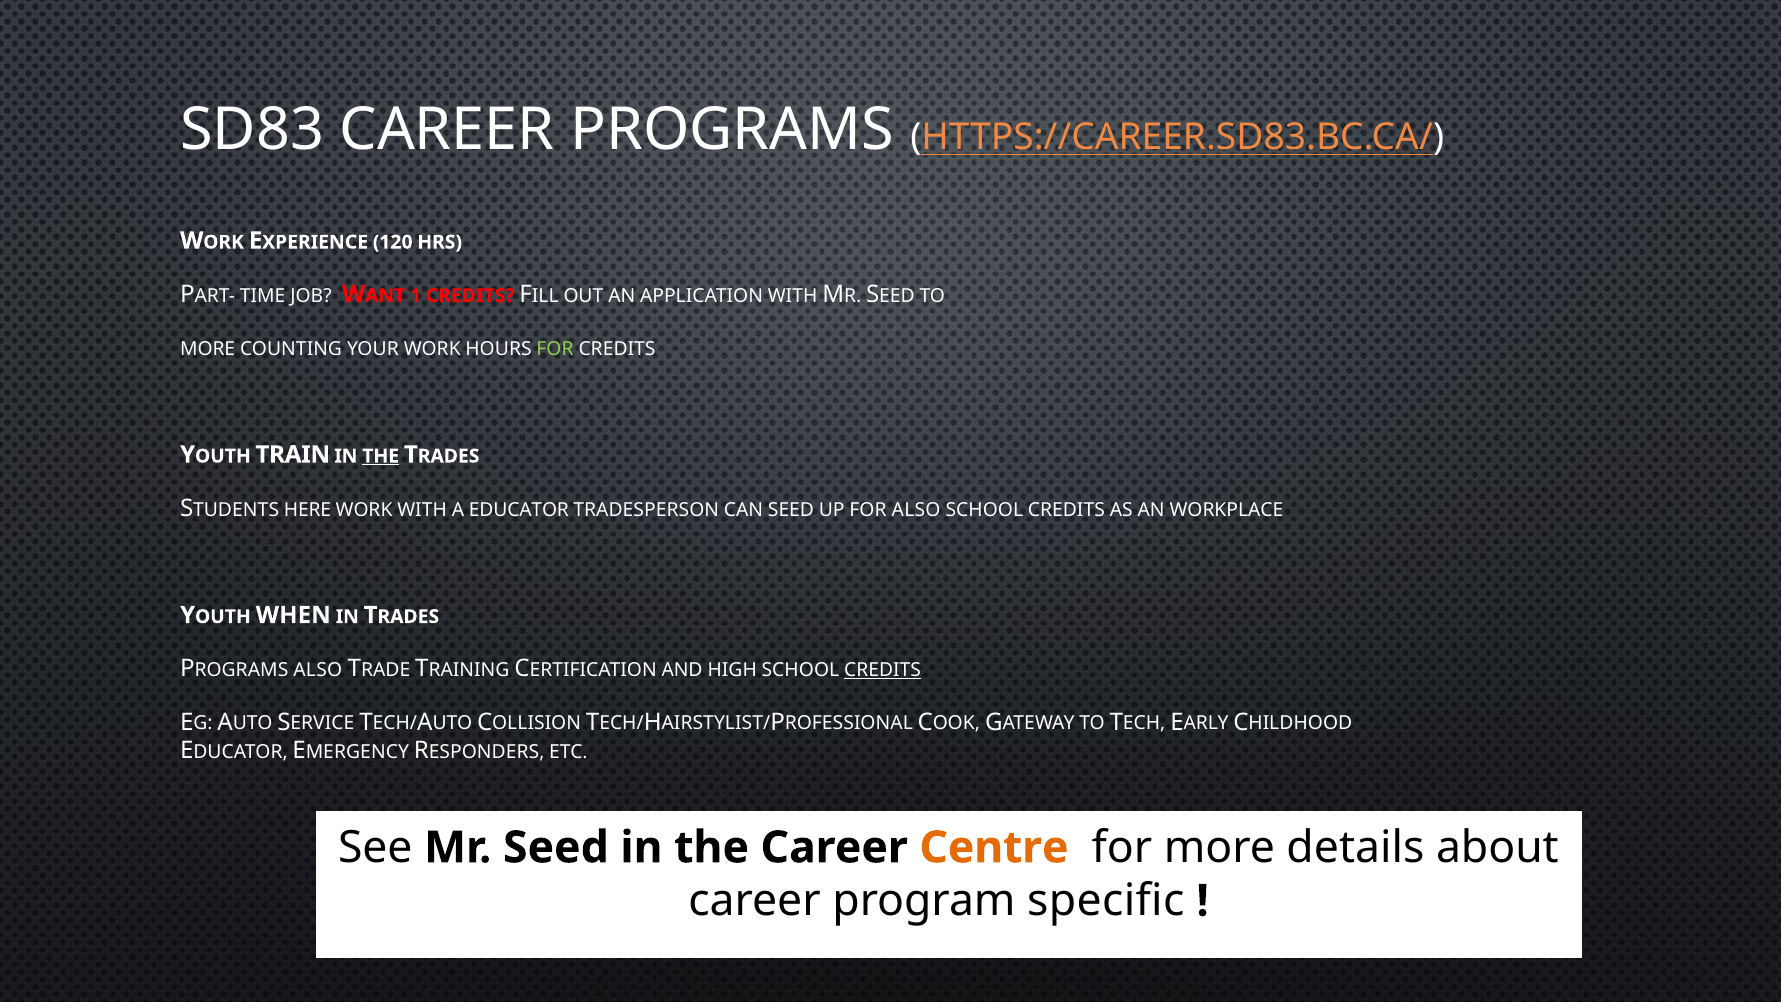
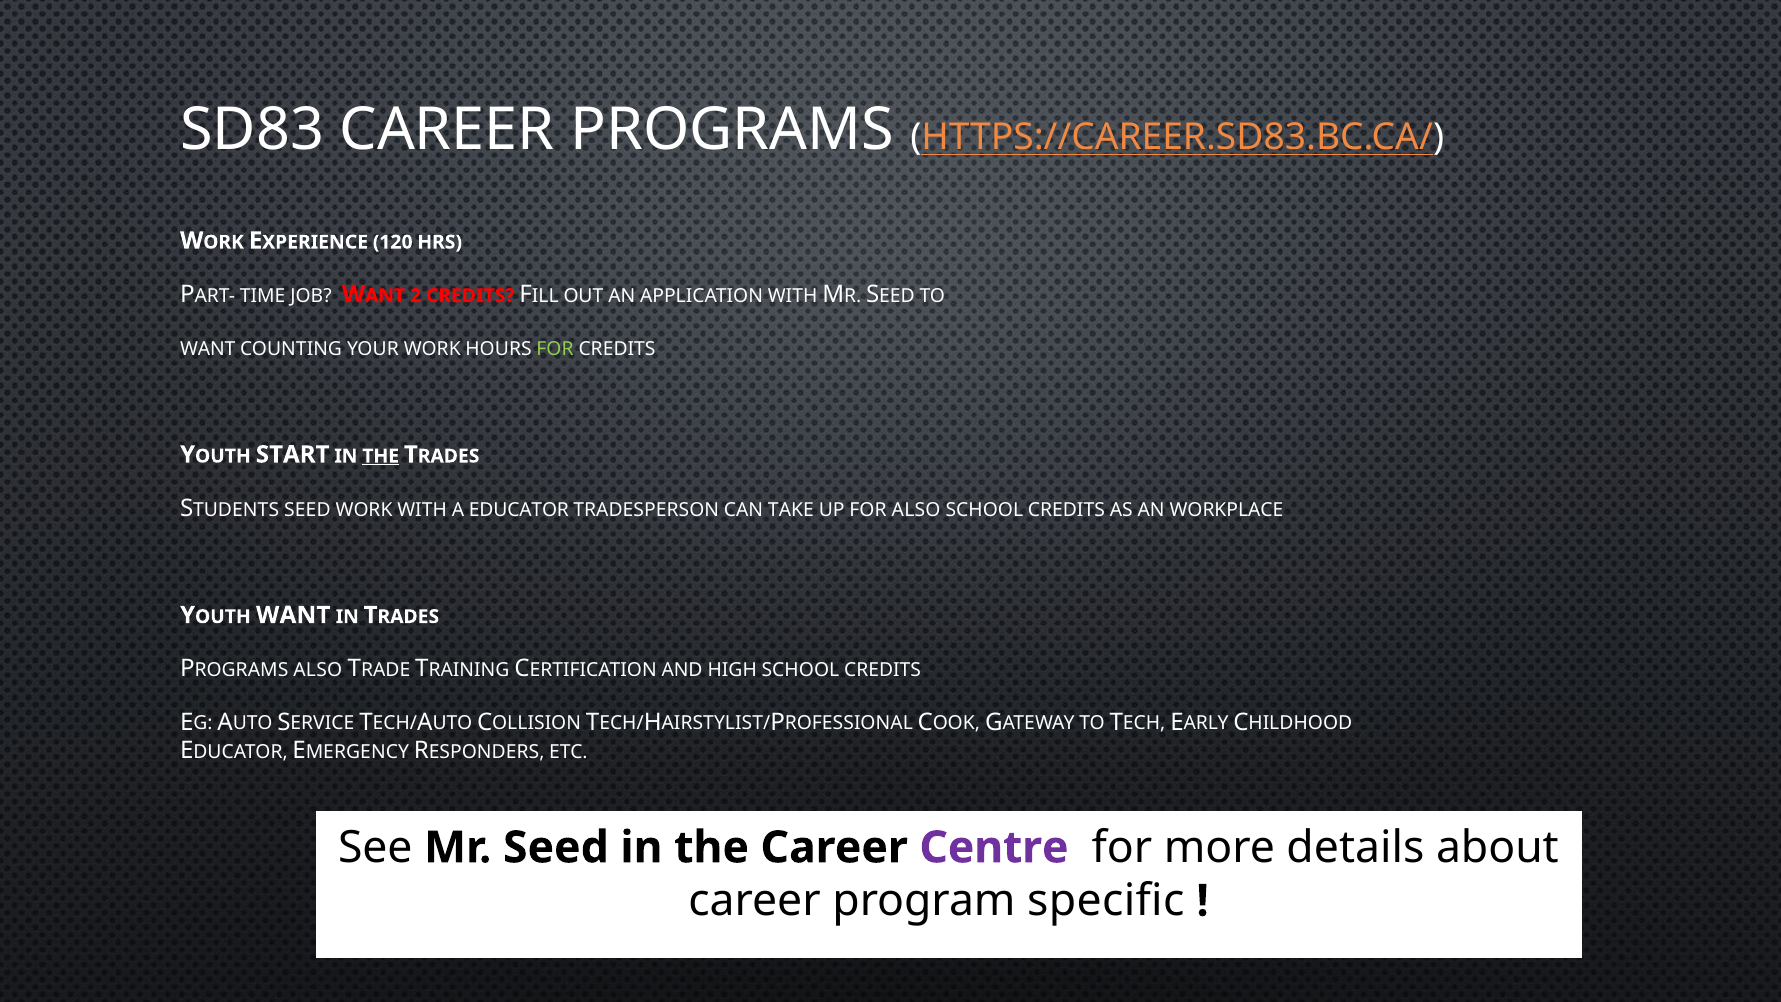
1: 1 -> 2
MORE at (208, 349): MORE -> WANT
TRAIN: TRAIN -> START
STUDENTS HERE: HERE -> SEED
CAN SEED: SEED -> TAKE
YOUTH WHEN: WHEN -> WANT
CREDITS at (883, 670) underline: present -> none
Centre colour: orange -> purple
